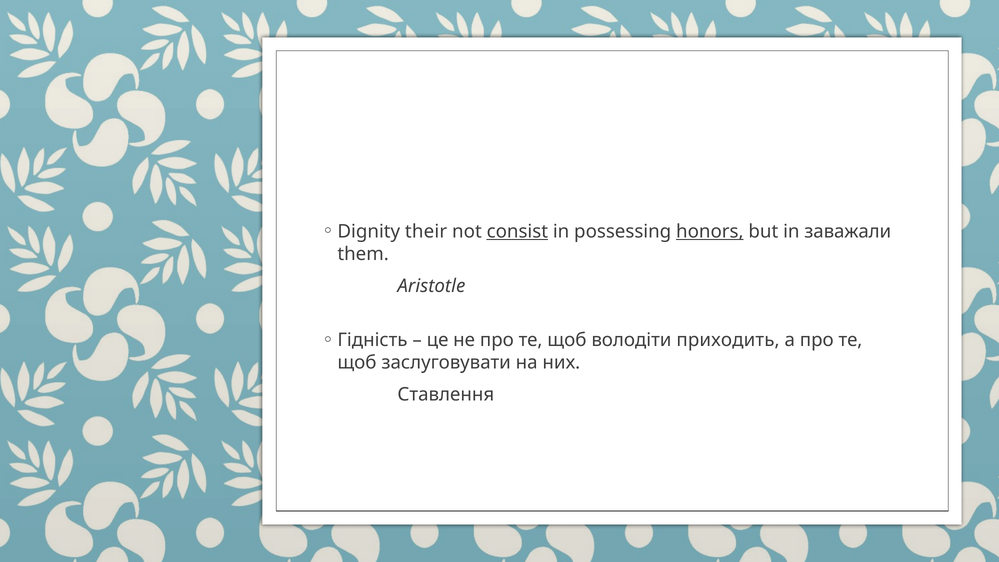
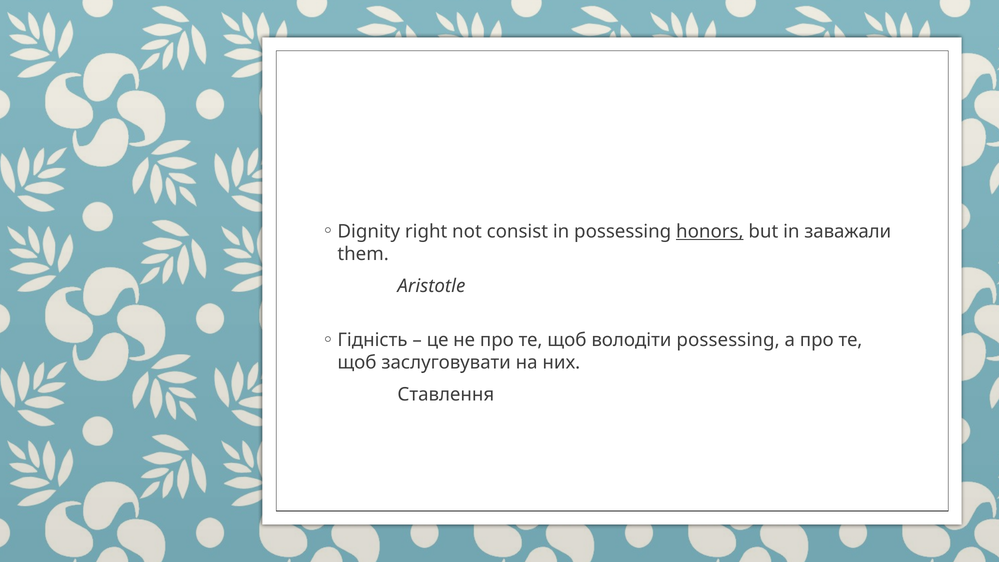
their: their -> right
consist underline: present -> none
володіти приходить: приходить -> possessing
